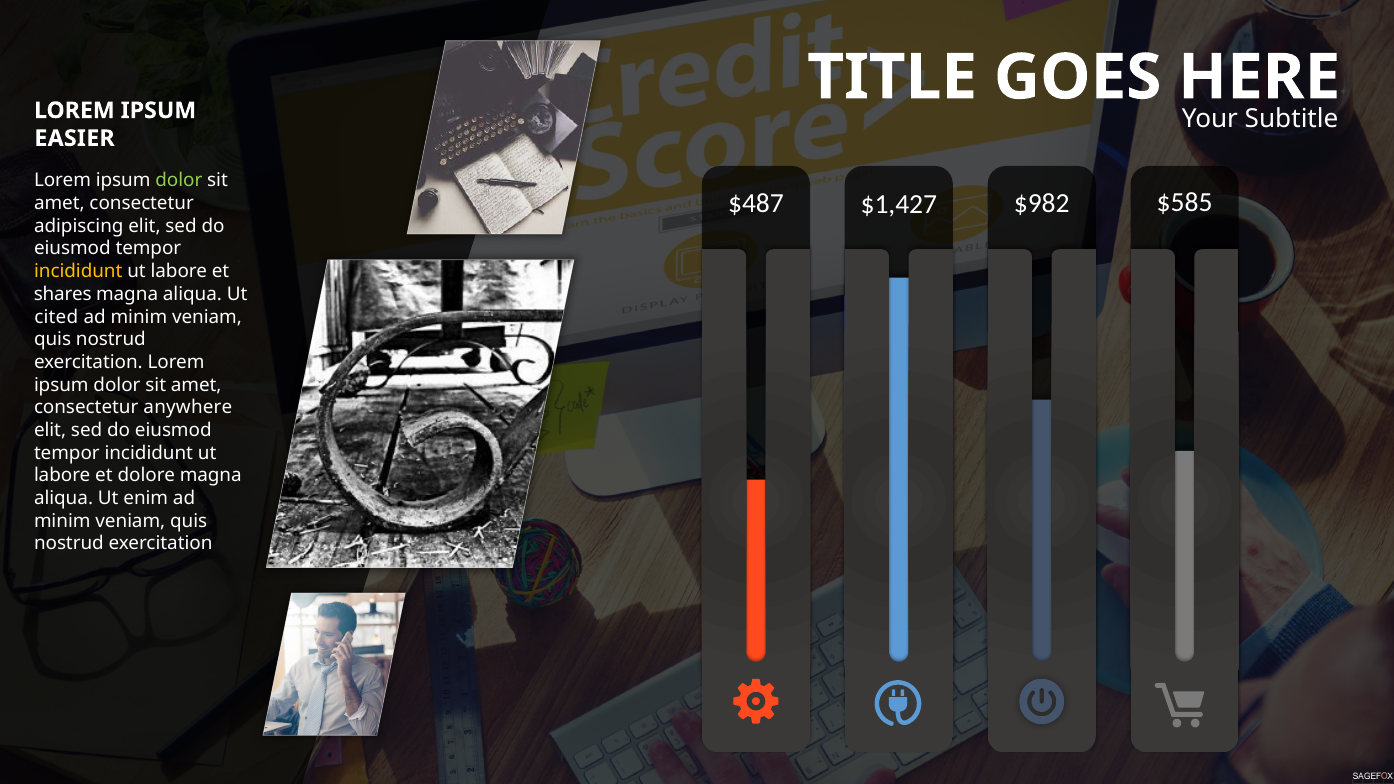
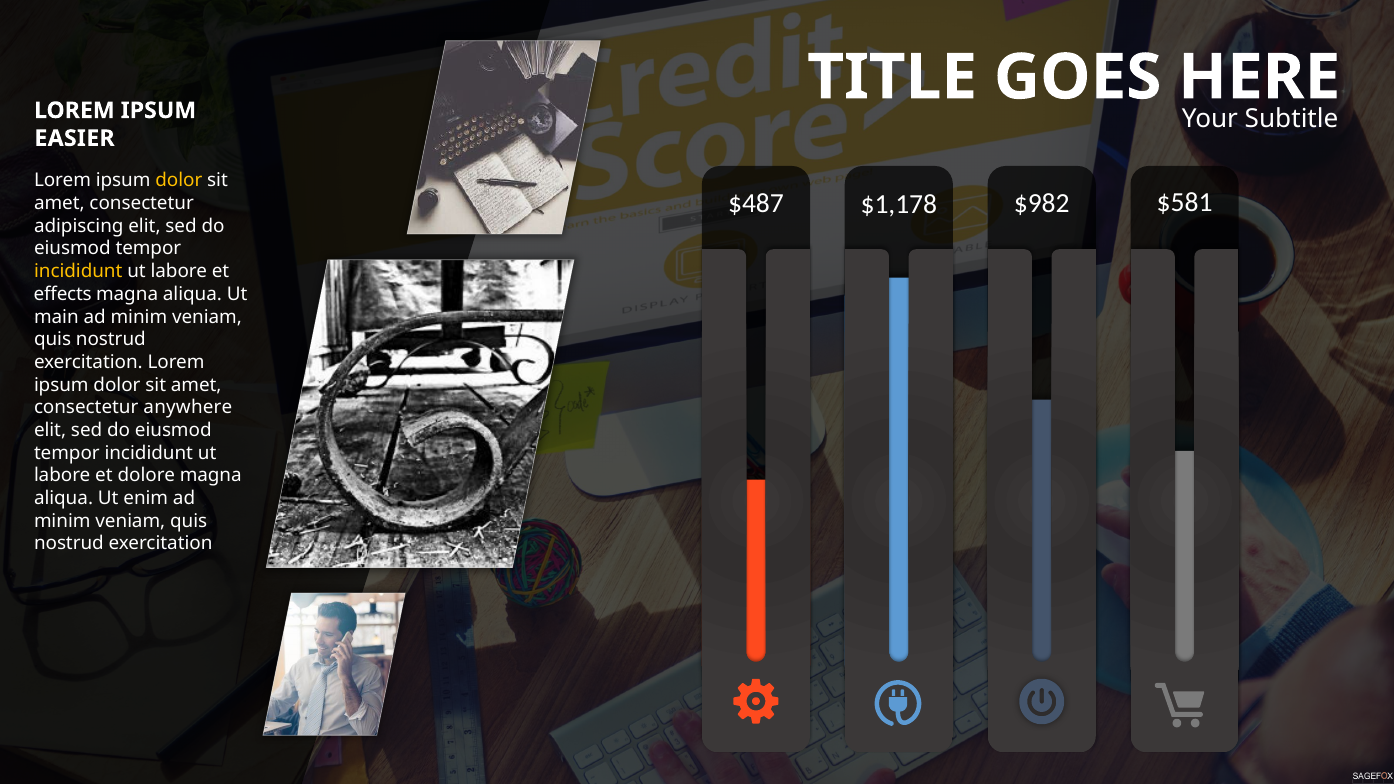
dolor at (179, 181) colour: light green -> yellow
$1,427: $1,427 -> $1,178
$585: $585 -> $581
shares: shares -> effects
cited: cited -> main
